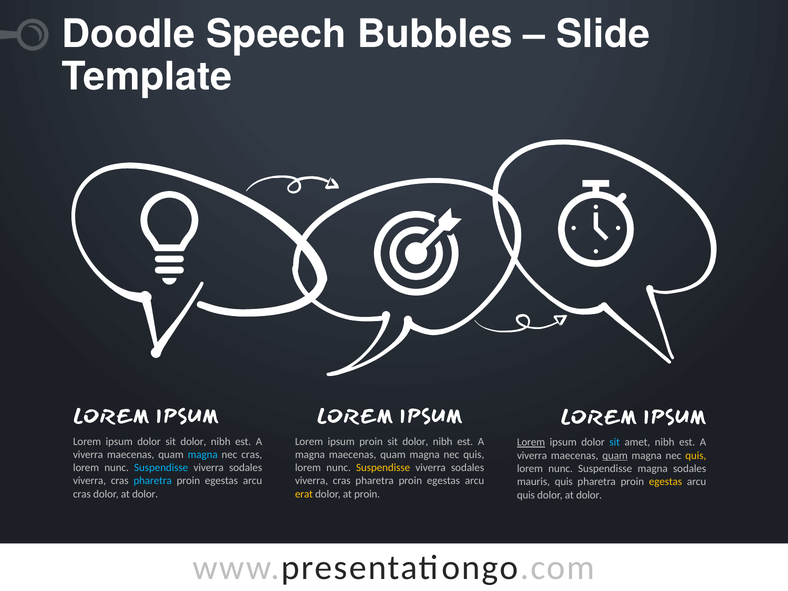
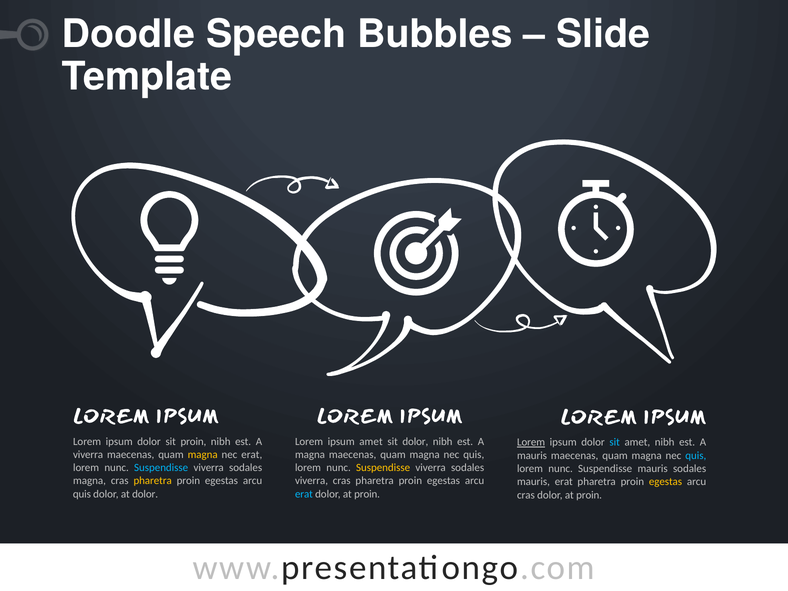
dolor sit dolor: dolor -> proin
ipsum proin: proin -> amet
magna at (203, 455) colour: light blue -> yellow
nec cras: cras -> erat
viverra at (532, 455): viverra -> mauris
quam at (615, 455) underline: present -> none
quis at (696, 455) colour: yellow -> light blue
Suspendisse magna: magna -> mauris
viverra at (90, 481): viverra -> magna
pharetra at (153, 481) colour: light blue -> yellow
mauris quis: quis -> erat
cras at (82, 494): cras -> quis
erat at (304, 494) colour: yellow -> light blue
quis at (526, 495): quis -> cras
dolor at (589, 495): dolor -> proin
